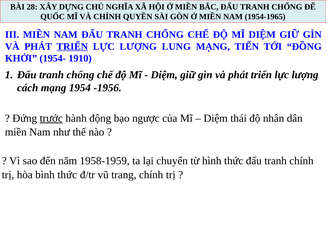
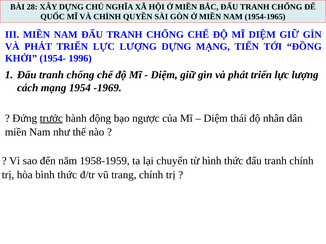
TRIỂN at (72, 47) underline: present -> none
LƯỢNG LUNG: LUNG -> DỰNG
1910: 1910 -> 1996
-1956: -1956 -> -1969
